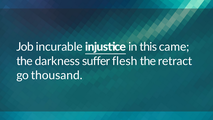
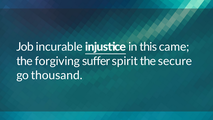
darkness: darkness -> forgiving
flesh: flesh -> spirit
retract: retract -> secure
